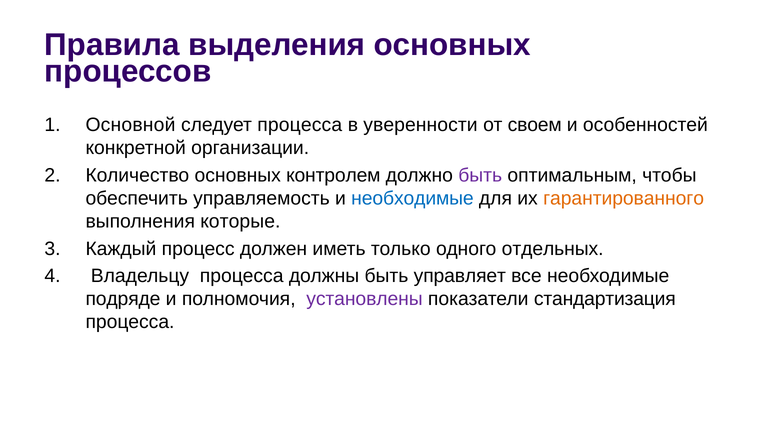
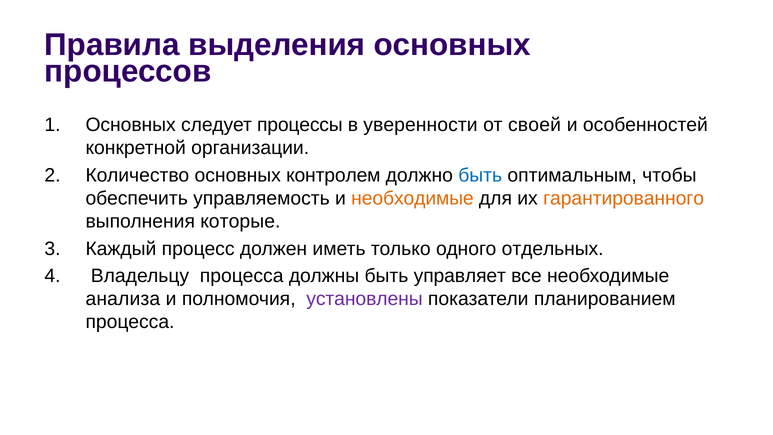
Основной at (130, 125): Основной -> Основных
следует процесса: процесса -> процессы
своем: своем -> своей
быть at (480, 175) colour: purple -> blue
необходимые at (412, 198) colour: blue -> orange
подряде: подряде -> анализа
стандартизация: стандартизация -> планированием
